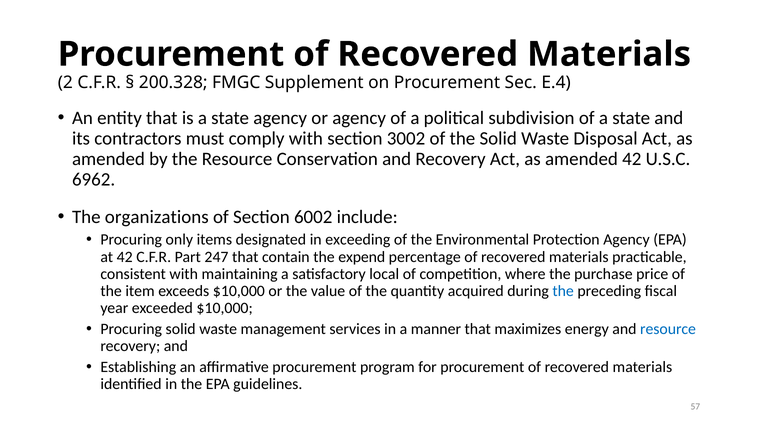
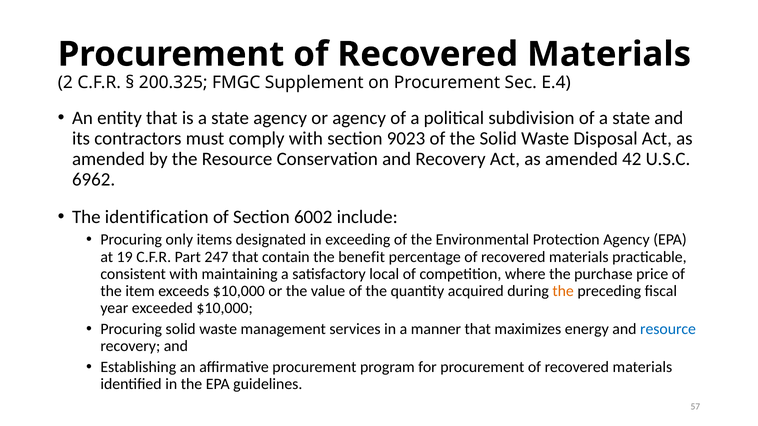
200.328: 200.328 -> 200.325
3002: 3002 -> 9023
organizations: organizations -> identification
at 42: 42 -> 19
expend: expend -> benefit
the at (563, 291) colour: blue -> orange
